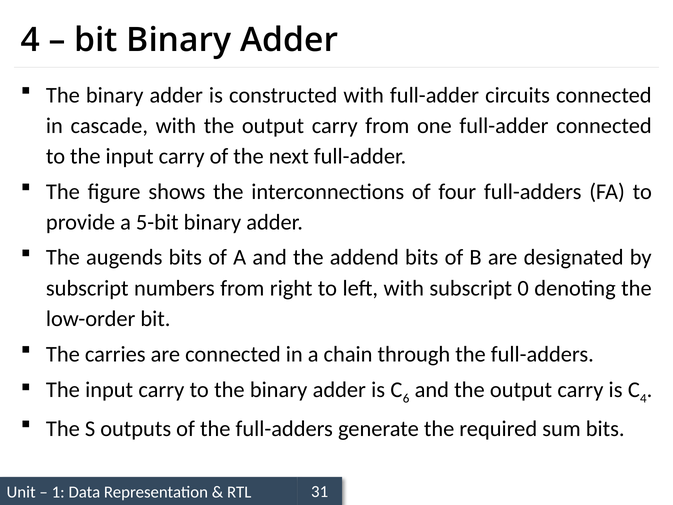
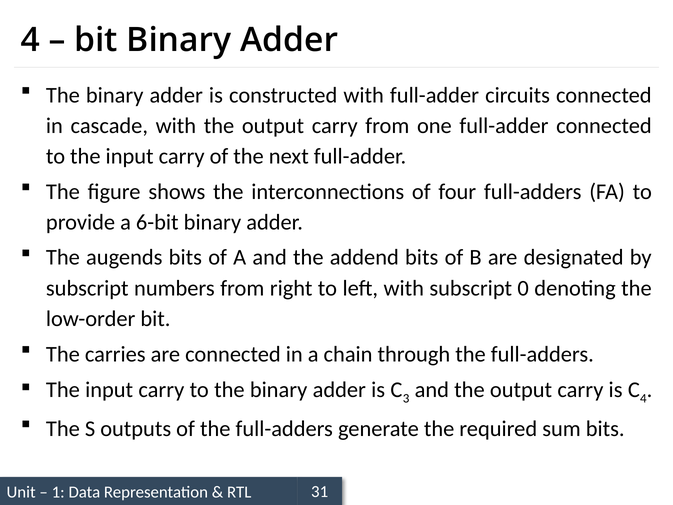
5-bit: 5-bit -> 6-bit
6: 6 -> 3
